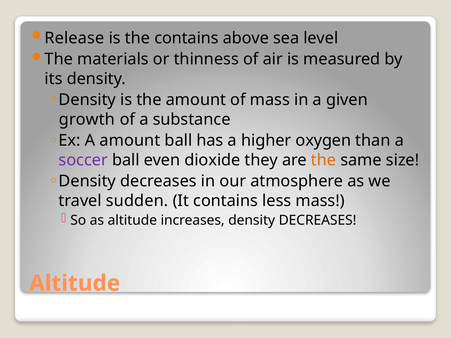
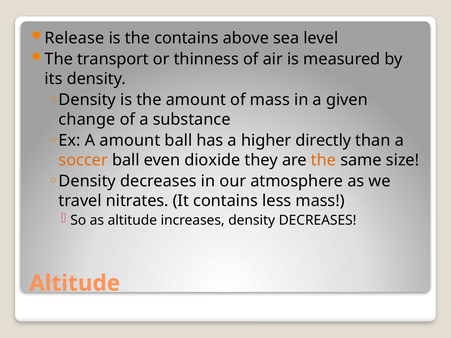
materials: materials -> transport
growth: growth -> change
oxygen: oxygen -> directly
soccer colour: purple -> orange
sudden: sudden -> nitrates
